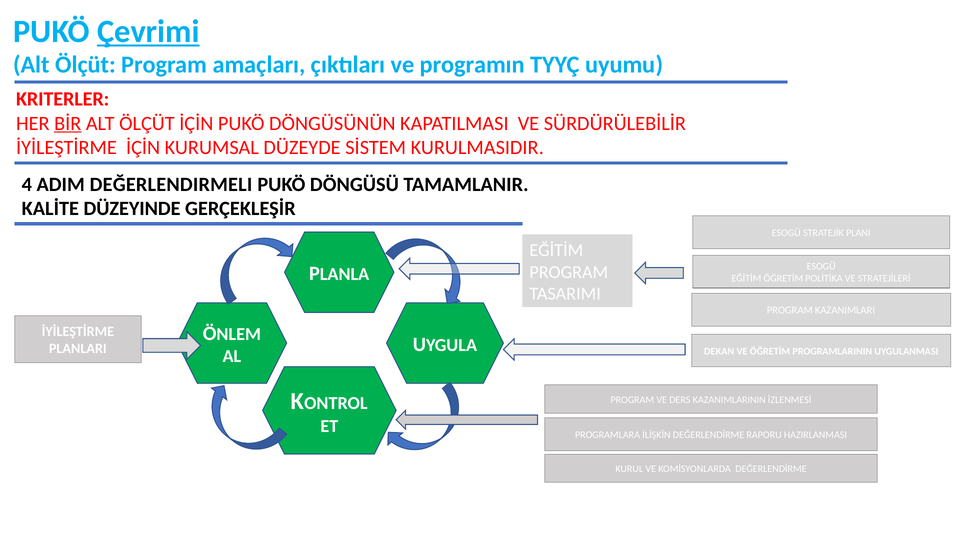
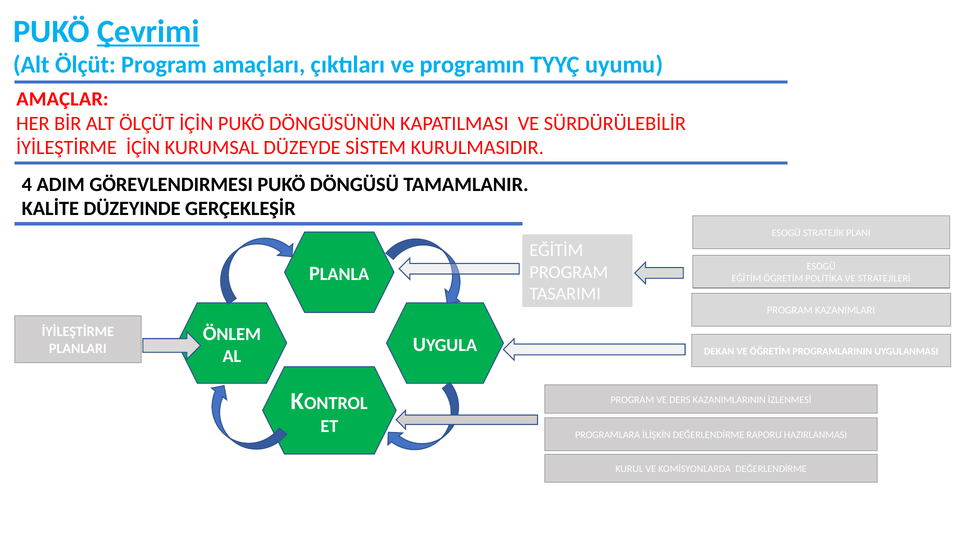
KRITERLER: KRITERLER -> AMAÇLAR
BİR underline: present -> none
DEĞERLENDIRMELI: DEĞERLENDIRMELI -> GÖREVLENDIRMESI
